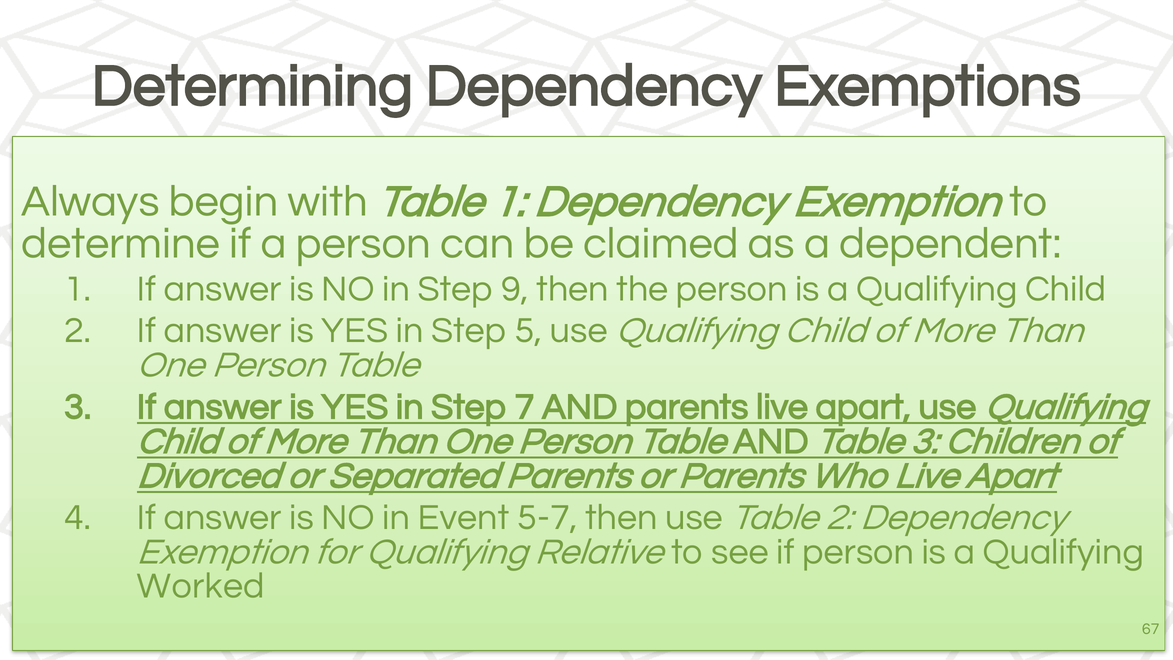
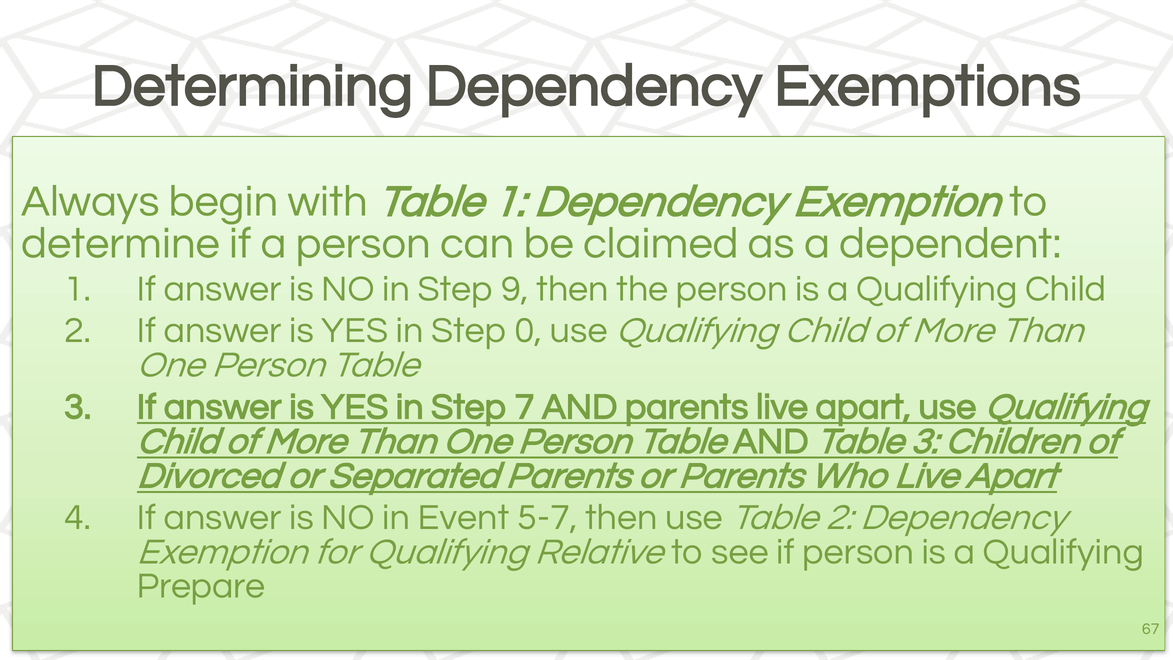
5: 5 -> 0
Worked: Worked -> Prepare
